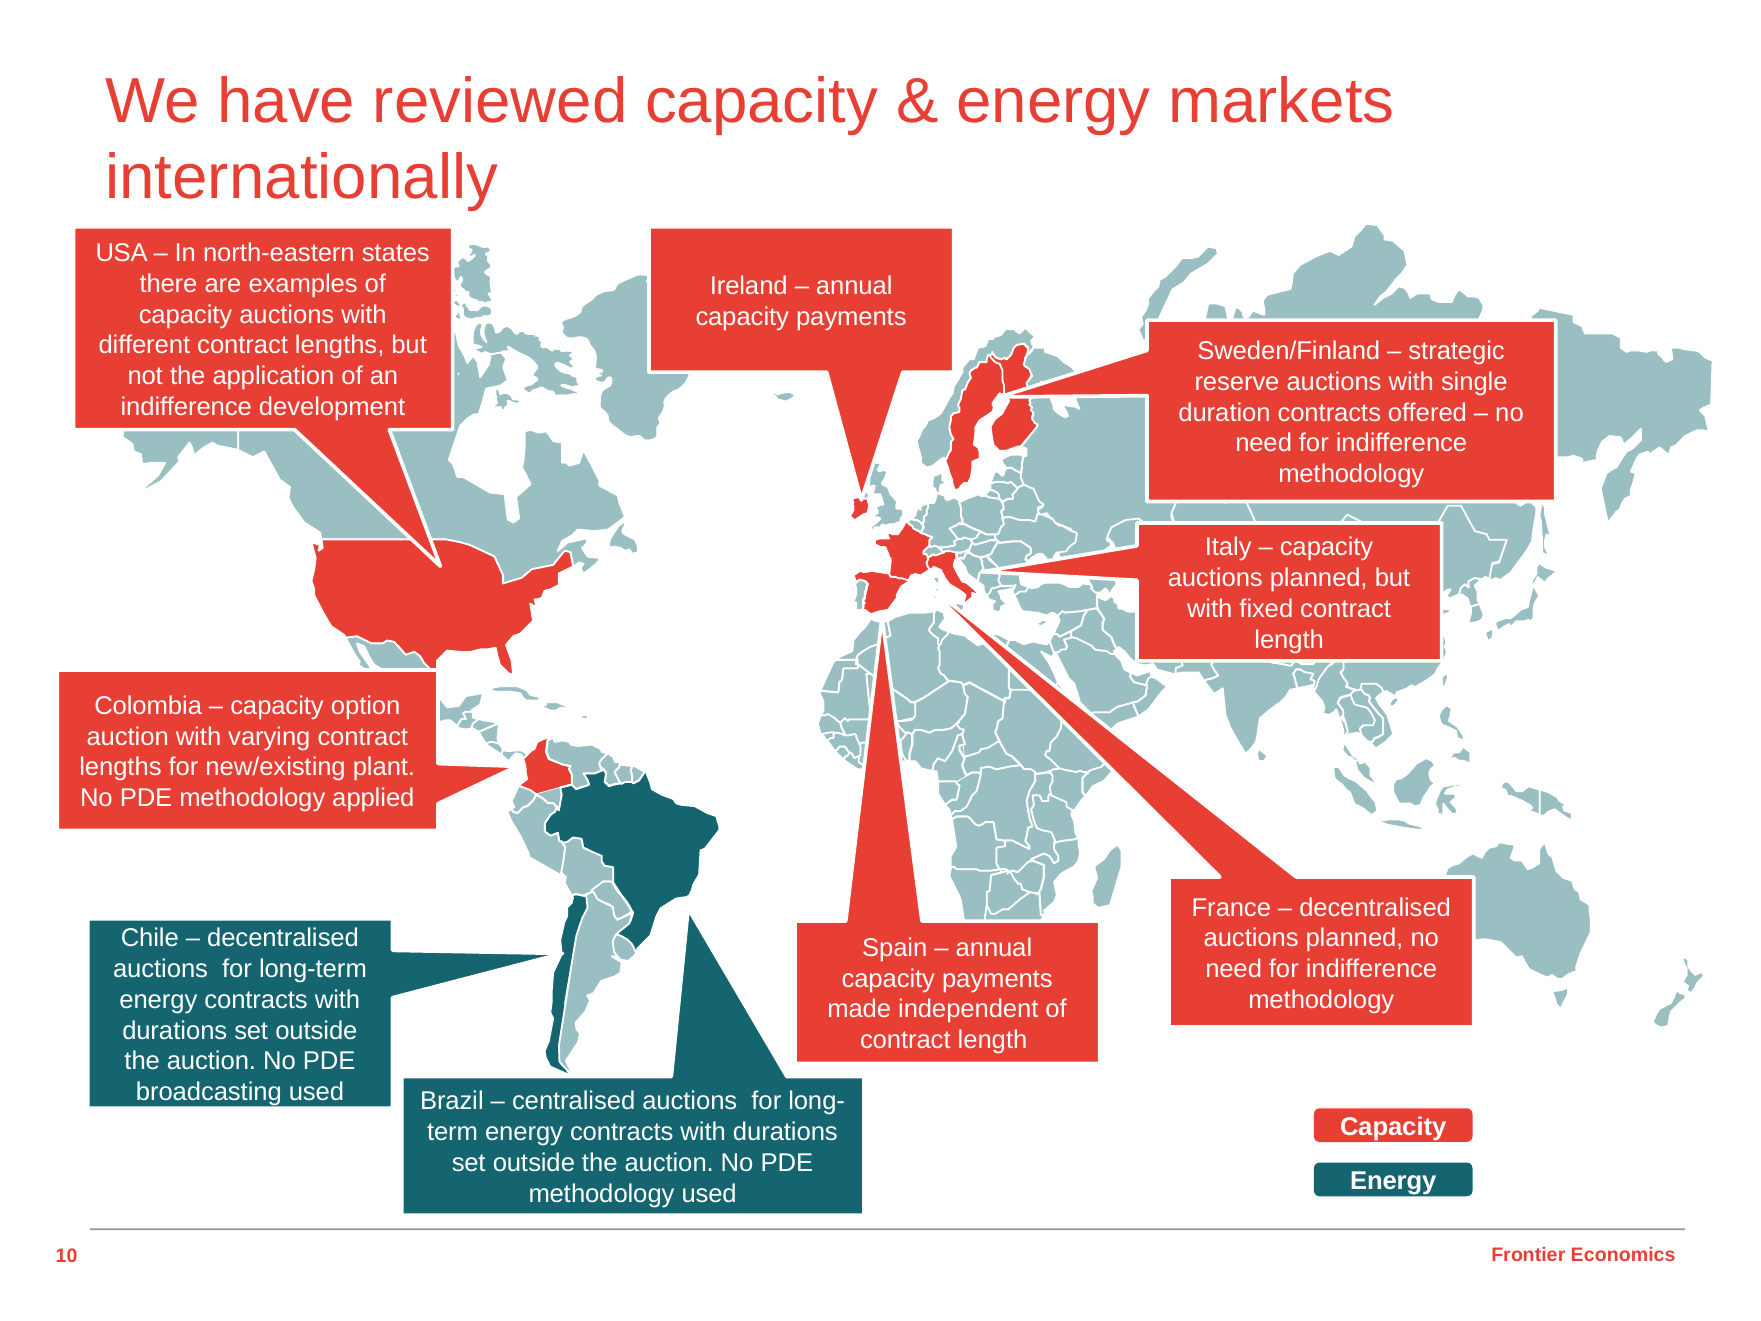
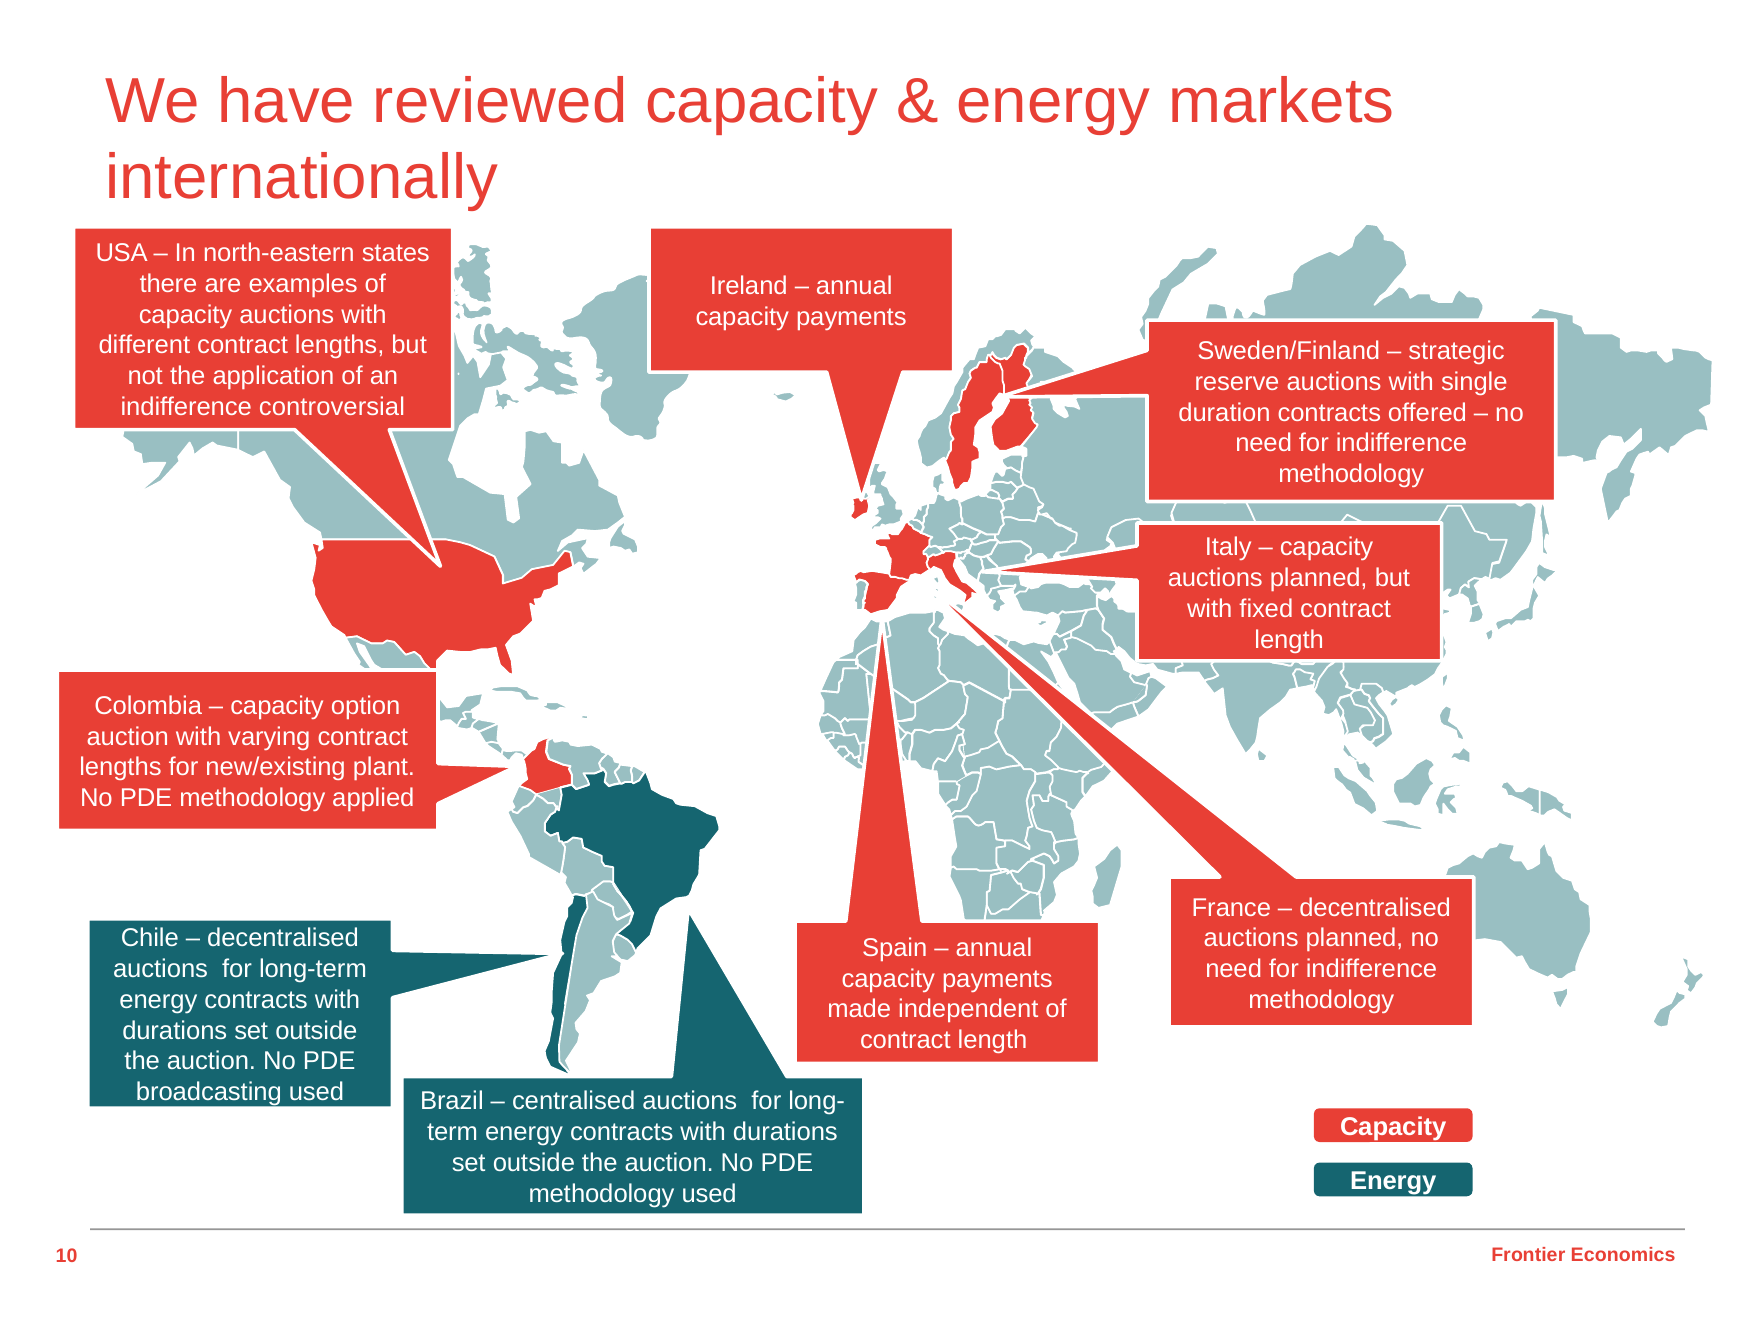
development: development -> controversial
